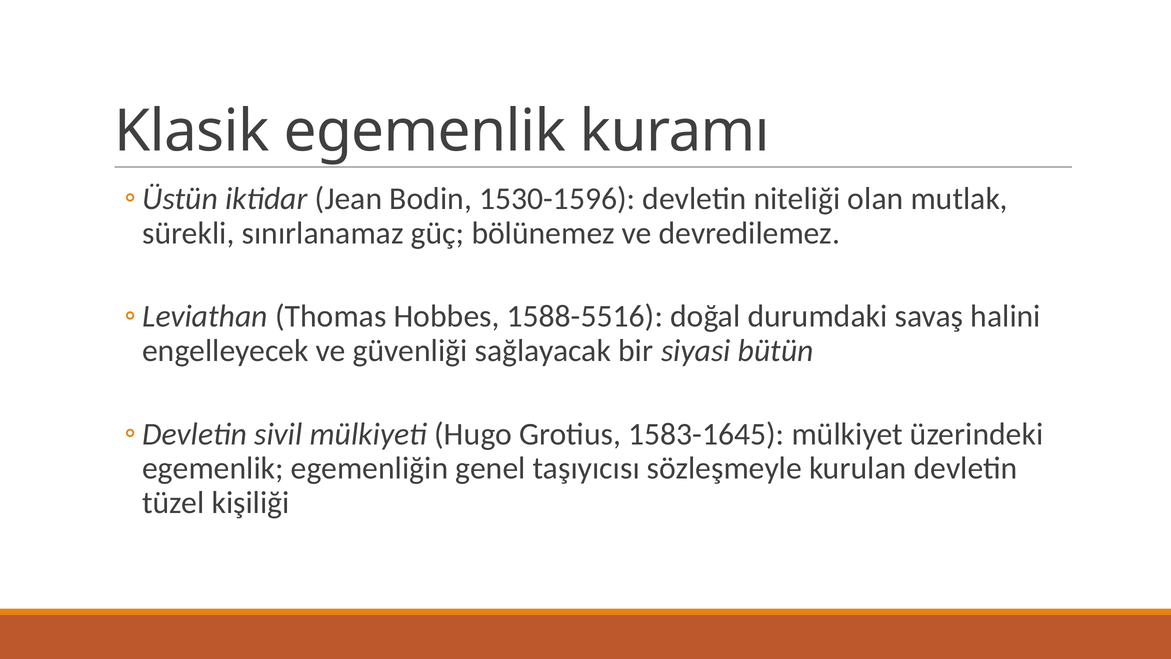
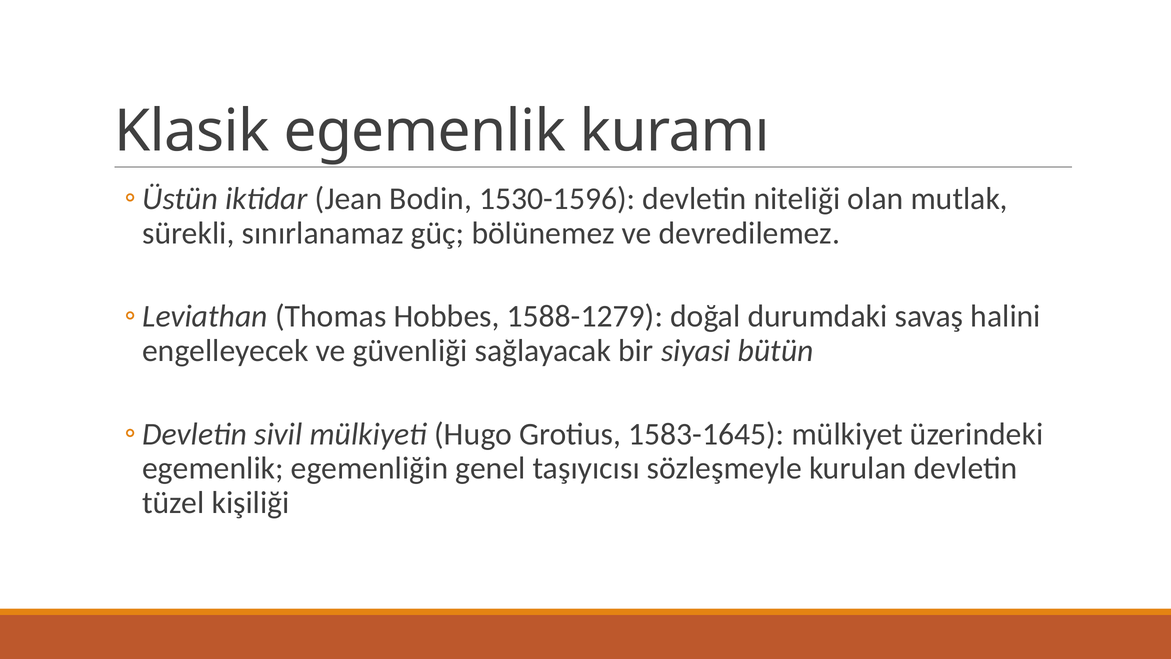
1588-5516: 1588-5516 -> 1588-1279
